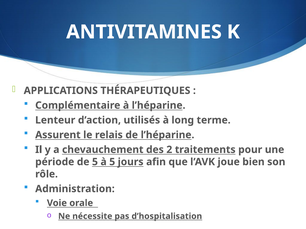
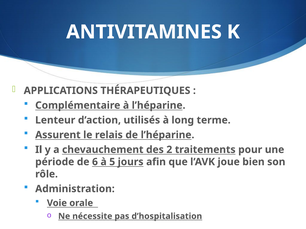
de 5: 5 -> 6
